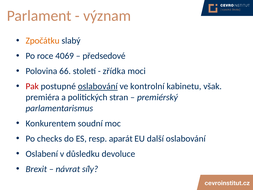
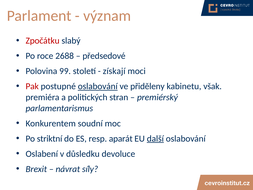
Zpočátku colour: orange -> red
4069: 4069 -> 2688
66: 66 -> 99
zřídka: zřídka -> získají
kontrolní: kontrolní -> přiděleny
checks: checks -> striktní
další underline: none -> present
